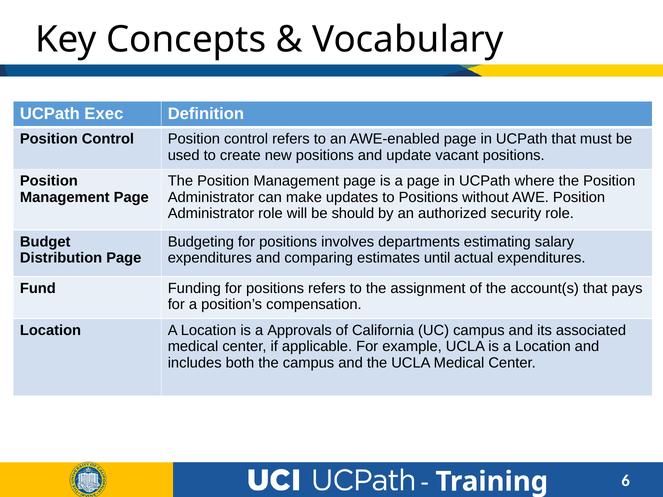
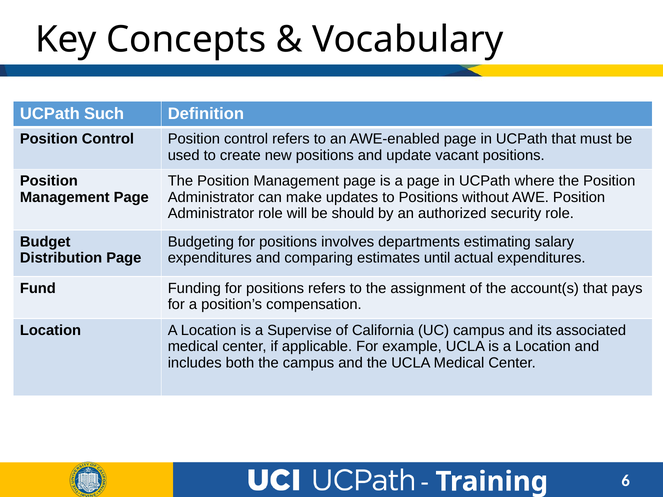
Exec: Exec -> Such
Approvals: Approvals -> Supervise
